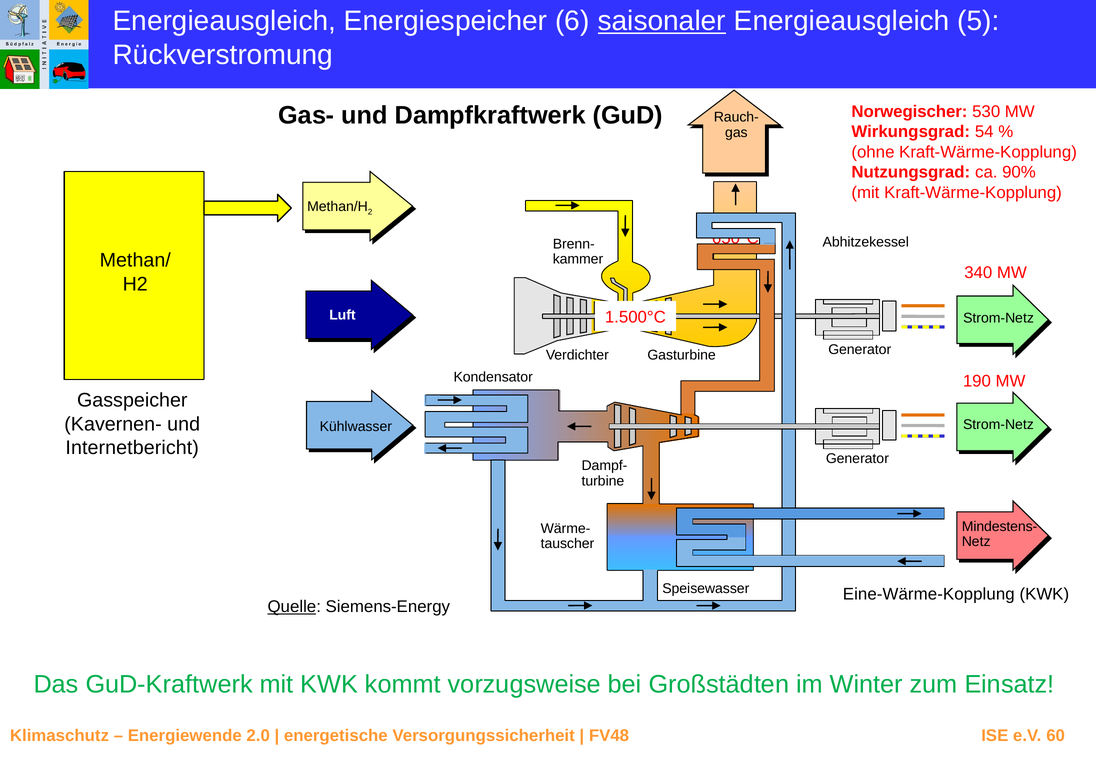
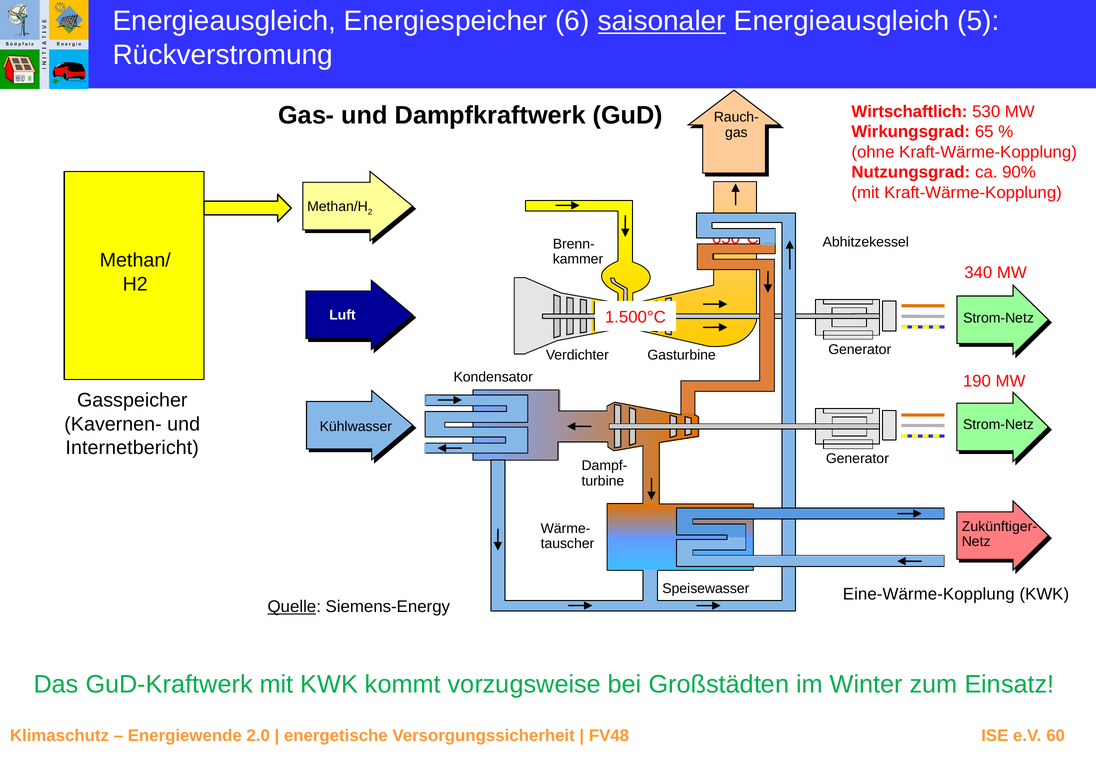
Norwegischer: Norwegischer -> Wirtschaftlich
54: 54 -> 65
Mindestens-: Mindestens- -> Zukünftiger-
